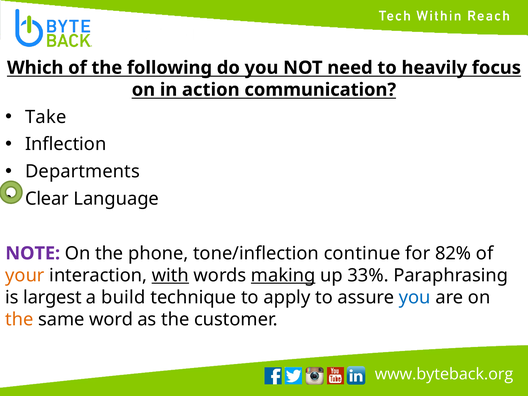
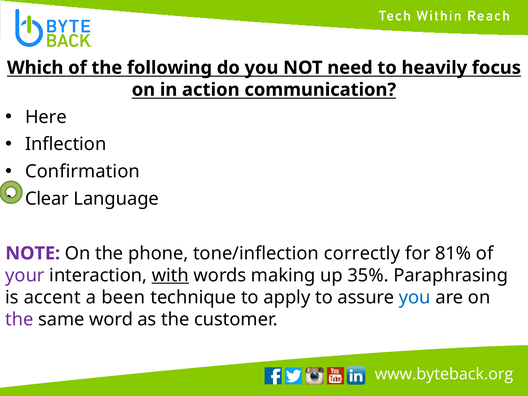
Take: Take -> Here
Departments: Departments -> Confirmation
continue: continue -> correctly
82%: 82% -> 81%
your colour: orange -> purple
making underline: present -> none
33%: 33% -> 35%
largest: largest -> accent
build: build -> been
the at (19, 319) colour: orange -> purple
